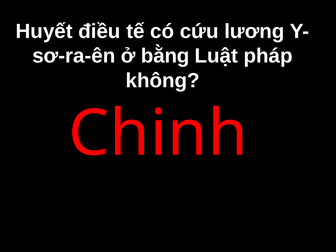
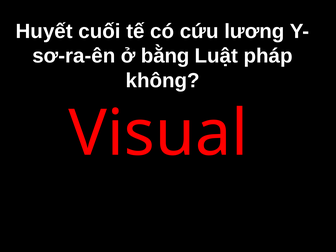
điều: điều -> cuối
Chinh: Chinh -> Visual
